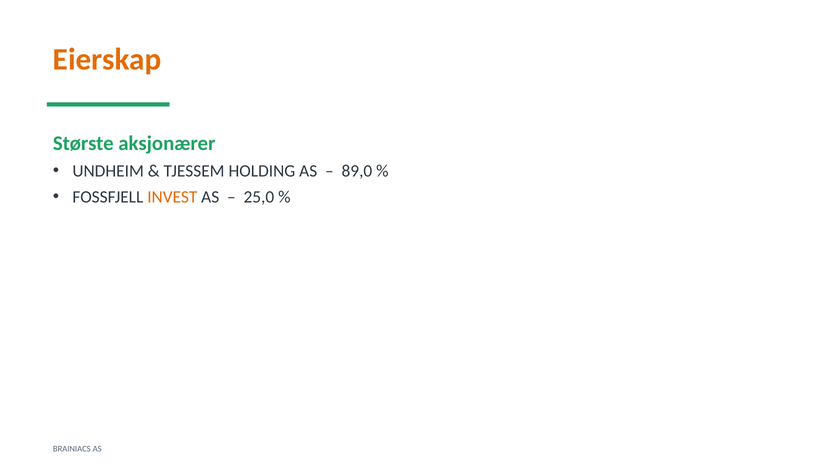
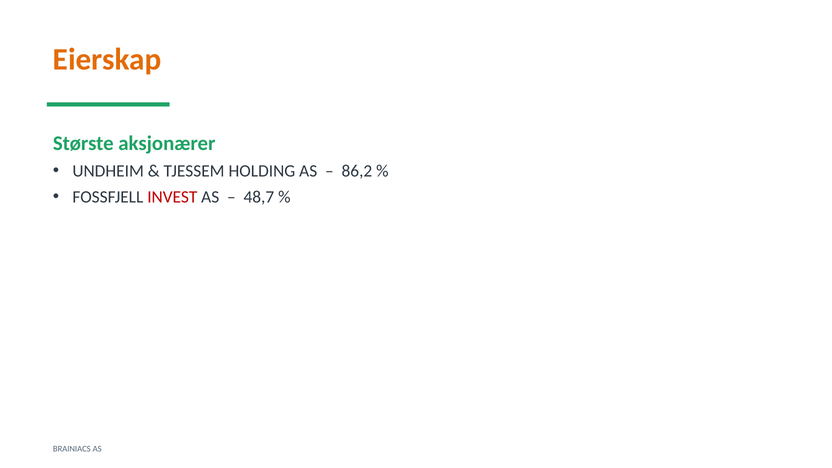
89,0: 89,0 -> 86,2
INVEST colour: orange -> red
25,0: 25,0 -> 48,7
